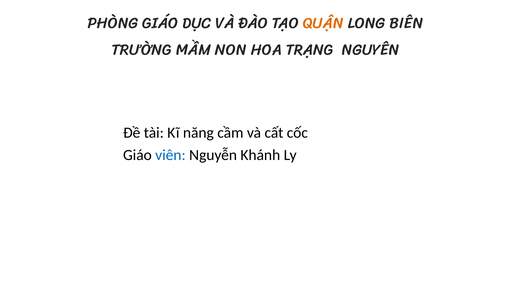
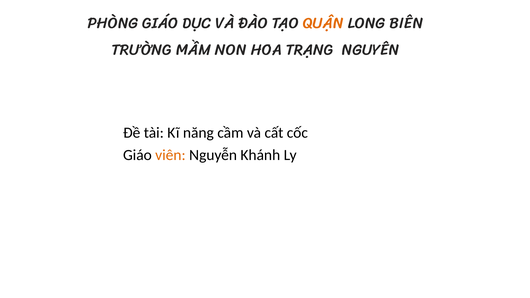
viên colour: blue -> orange
